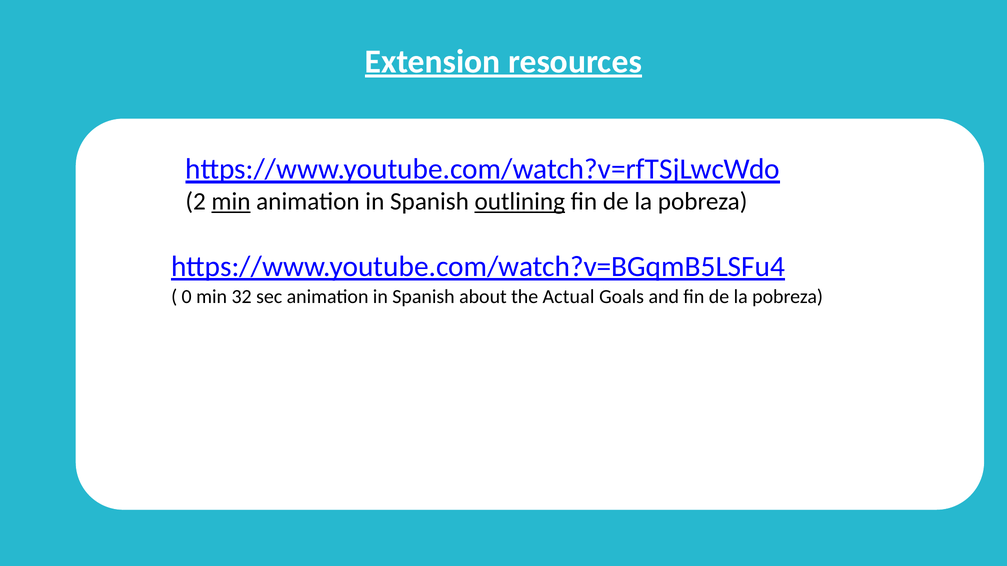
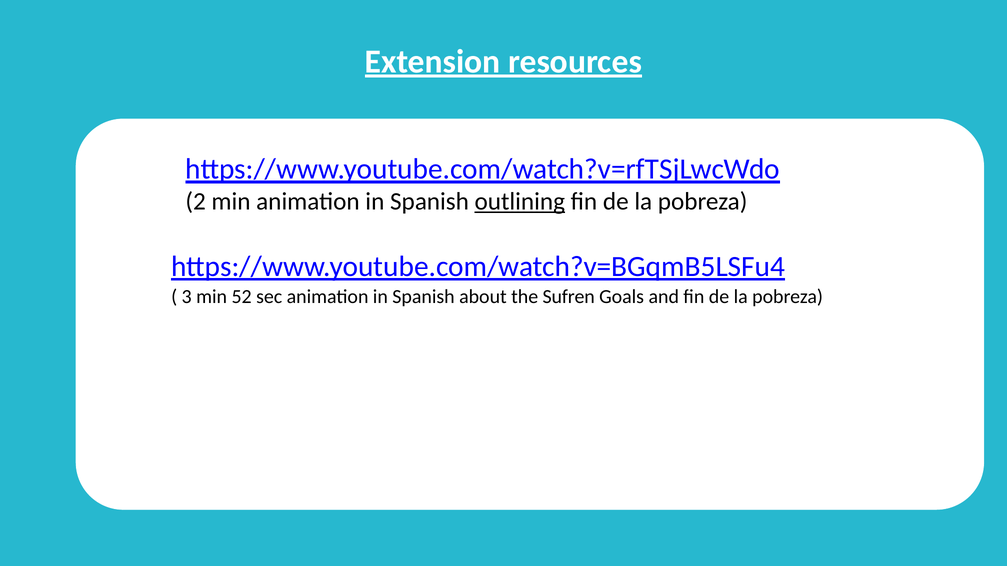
min at (231, 202) underline: present -> none
0: 0 -> 3
32: 32 -> 52
Actual: Actual -> Sufren
